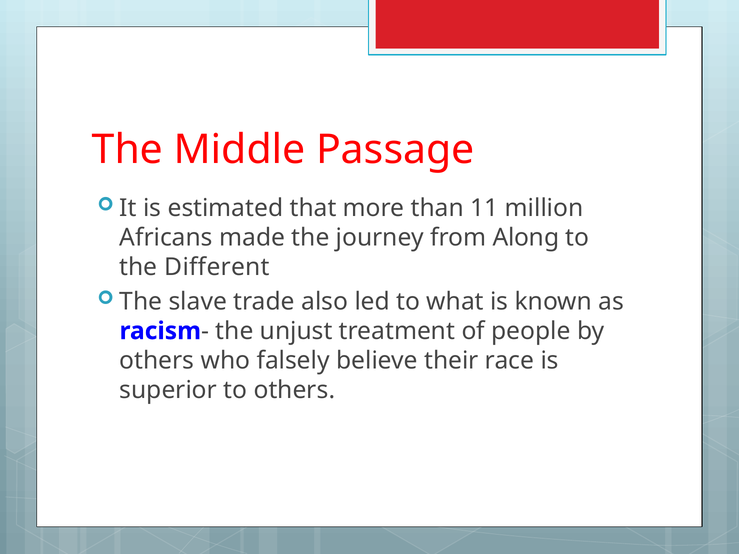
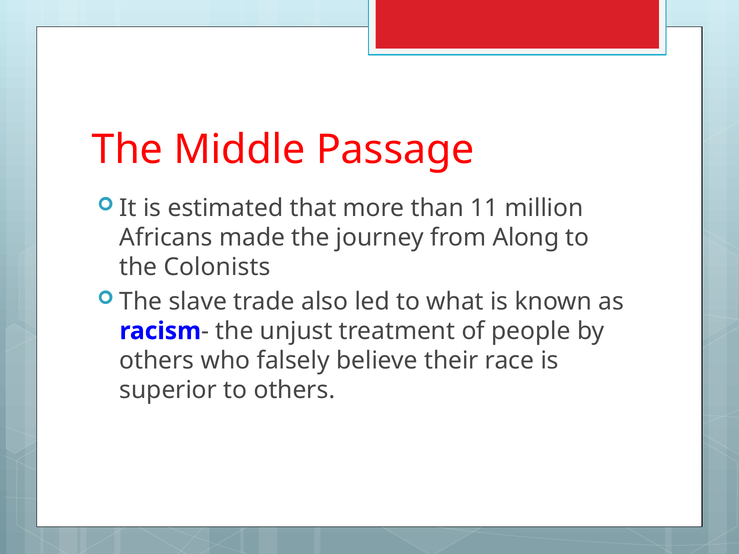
Different: Different -> Colonists
